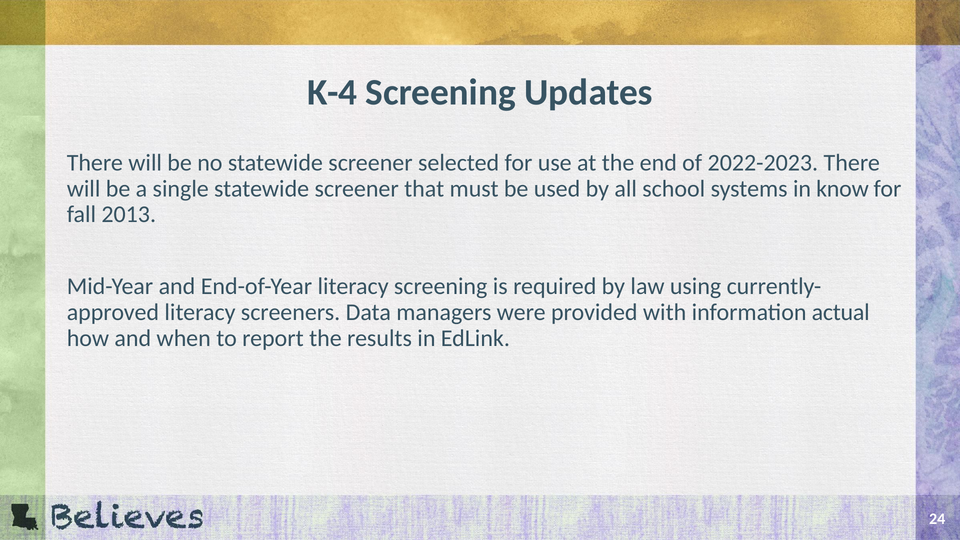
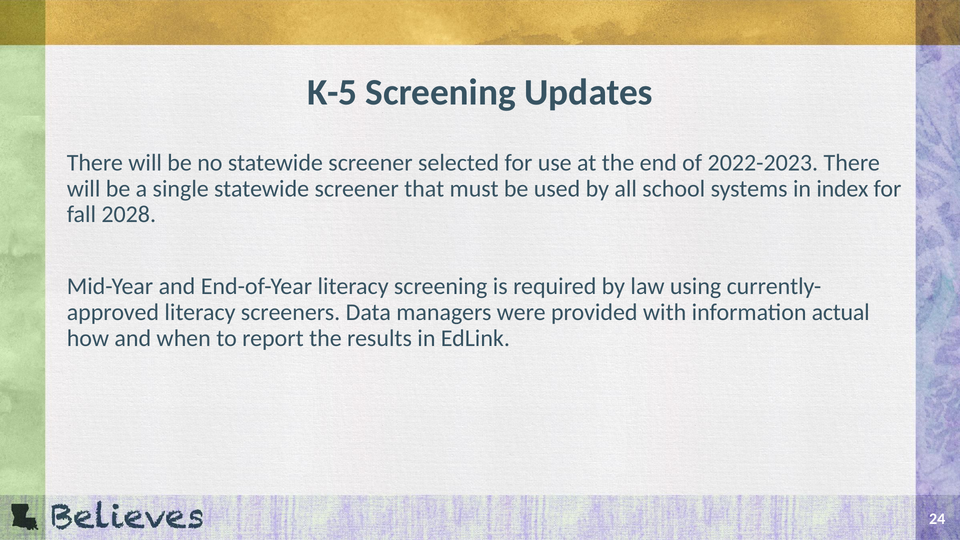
K-4: K-4 -> K-5
know: know -> index
2013: 2013 -> 2028
